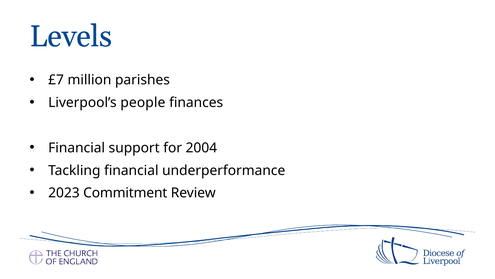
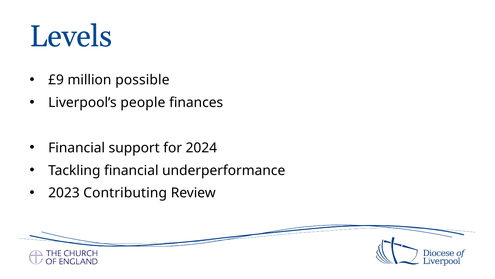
£7: £7 -> £9
parishes: parishes -> possible
2004: 2004 -> 2024
Commitment: Commitment -> Contributing
